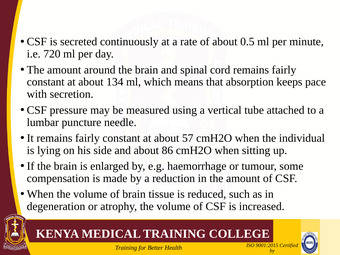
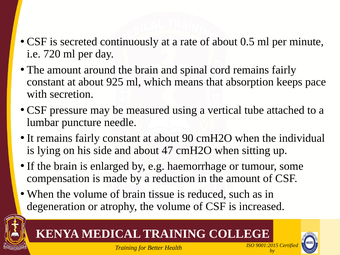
134: 134 -> 925
57: 57 -> 90
86: 86 -> 47
